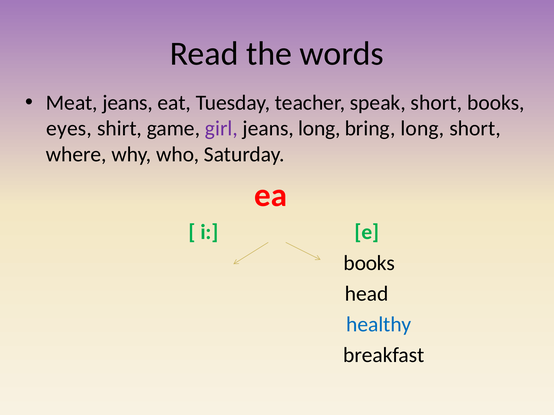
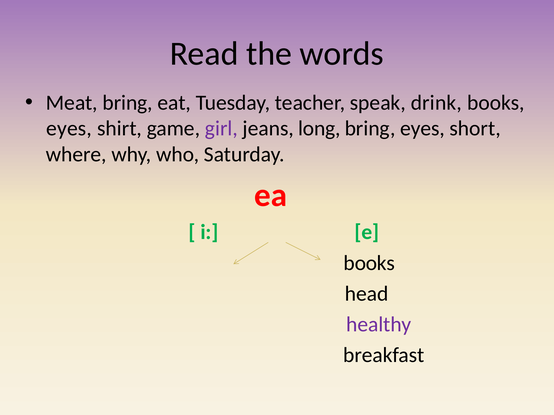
Meat jeans: jeans -> bring
speak short: short -> drink
bring long: long -> eyes
healthy colour: blue -> purple
